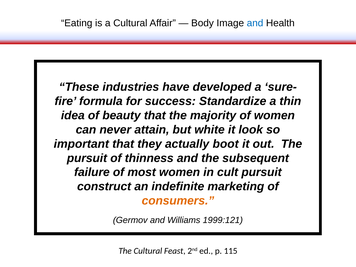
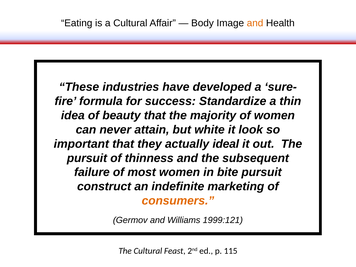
and at (255, 23) colour: blue -> orange
boot: boot -> ideal
cult: cult -> bite
